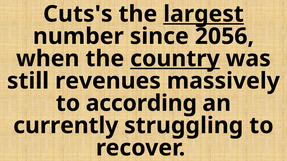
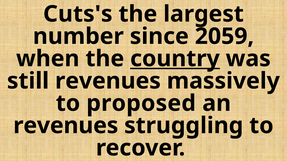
largest underline: present -> none
2056: 2056 -> 2059
according: according -> proposed
currently at (66, 126): currently -> revenues
